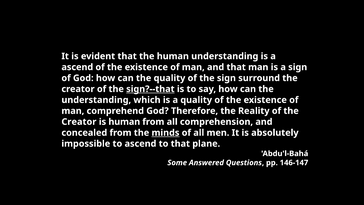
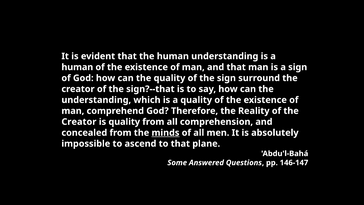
ascend at (77, 67): ascend -> human
sign?--that underline: present -> none
is human: human -> quality
